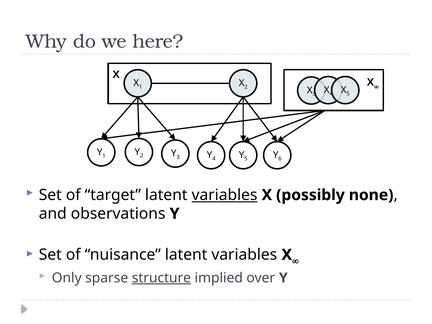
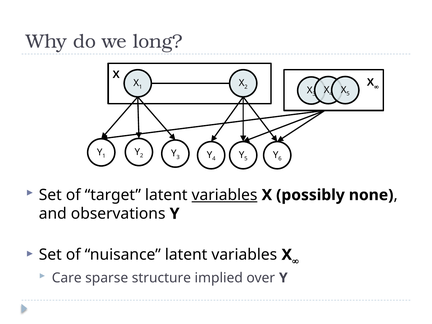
here: here -> long
Only: Only -> Care
structure underline: present -> none
